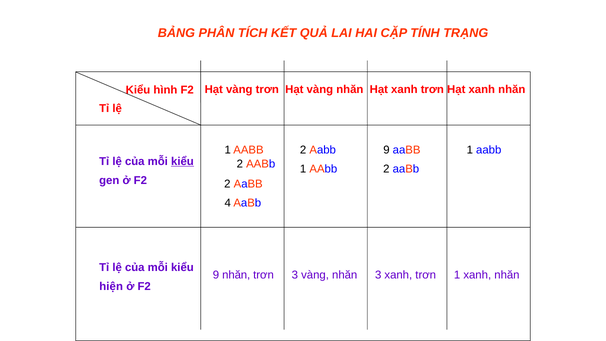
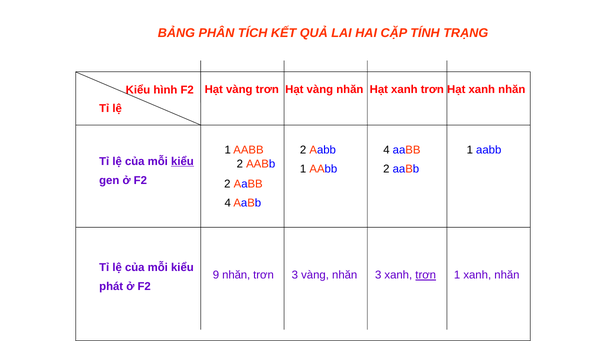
9 at (386, 150): 9 -> 4
trơn at (426, 275) underline: none -> present
hiện: hiện -> phát
